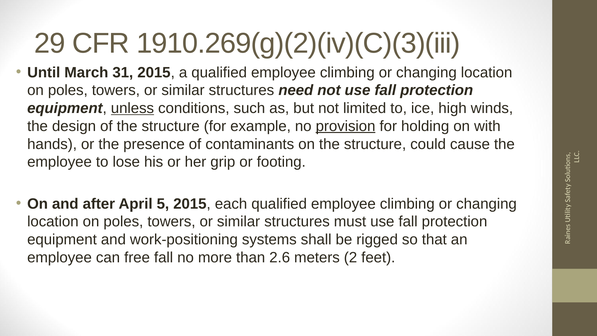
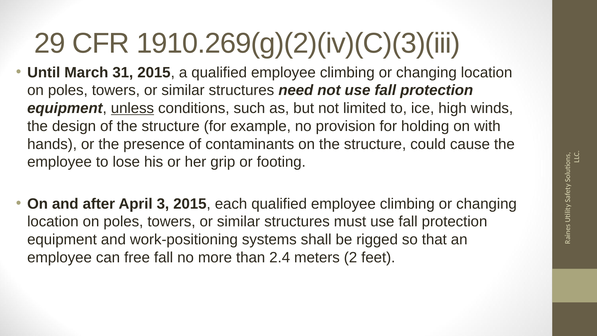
provision underline: present -> none
5: 5 -> 3
2.6: 2.6 -> 2.4
